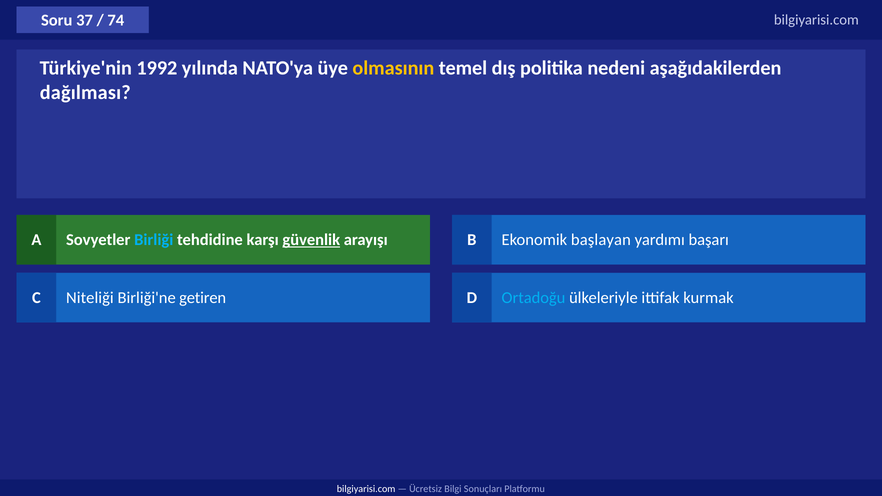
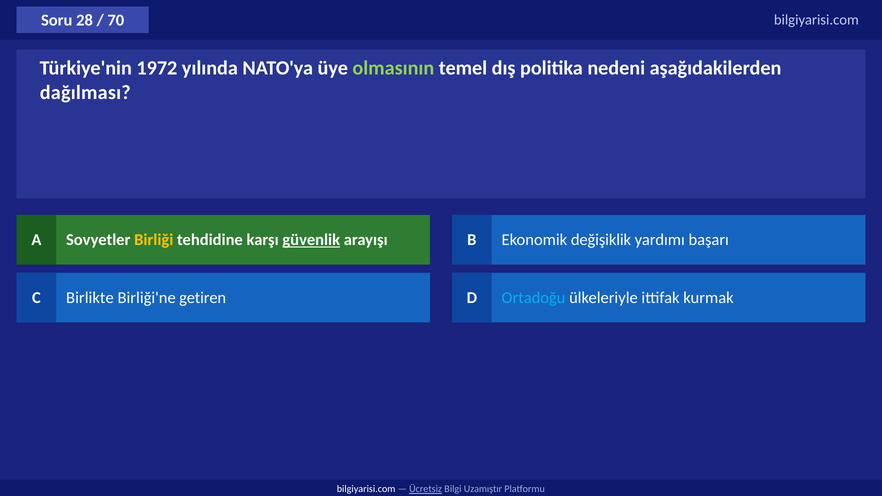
37: 37 -> 28
74: 74 -> 70
1992: 1992 -> 1972
olmasının colour: yellow -> light green
Birliği colour: light blue -> yellow
başlayan: başlayan -> değişiklik
Niteliği: Niteliği -> Birlikte
Ücretsiz underline: none -> present
Sonuçları: Sonuçları -> Uzamıştır
